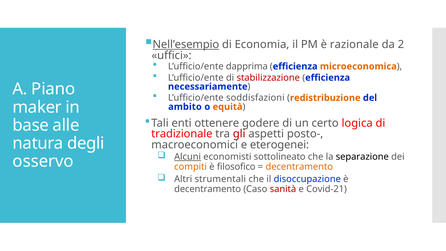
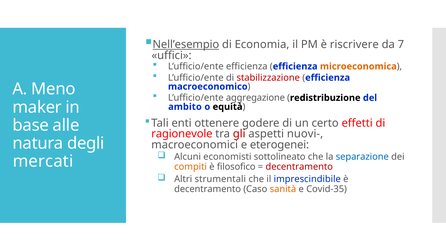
razionale: razionale -> riscrivere
2: 2 -> 7
L’ufficio/ente dapprima: dapprima -> efficienza
Piano: Piano -> Meno
necessariamente: necessariamente -> macroeconomico
soddisfazioni: soddisfazioni -> aggregazione
redistribuzione colour: orange -> black
equità colour: orange -> black
logica: logica -> effetti
tradizionale: tradizionale -> ragionevole
posto-: posto- -> nuovi-
Alcuni underline: present -> none
separazione colour: black -> blue
osservo: osservo -> mercati
decentramento at (299, 167) colour: orange -> red
disoccupazione: disoccupazione -> imprescindibile
sanità colour: red -> orange
Covid-21: Covid-21 -> Covid-35
